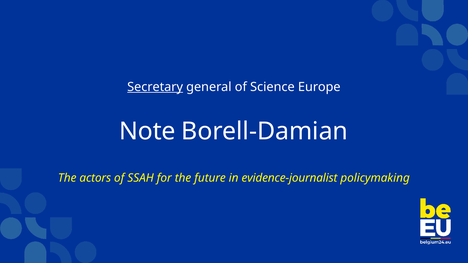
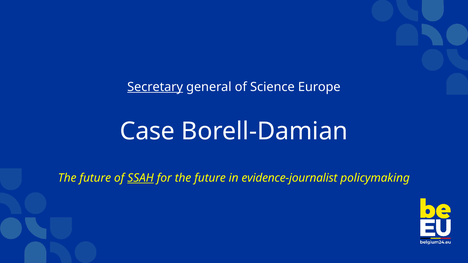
Note: Note -> Case
actors at (95, 178): actors -> future
SSAH underline: none -> present
